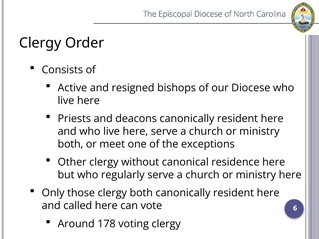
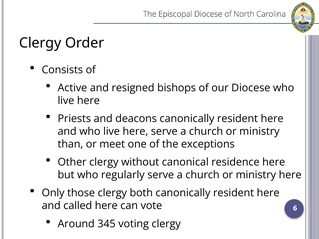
both at (70, 144): both -> than
178: 178 -> 345
